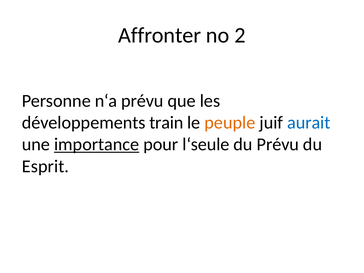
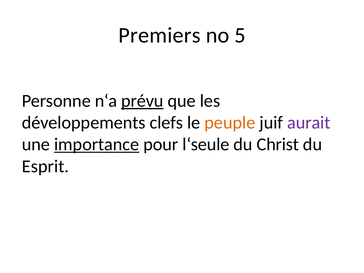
Affronter: Affronter -> Premiers
2: 2 -> 5
prévu at (142, 101) underline: none -> present
train: train -> clefs
aurait colour: blue -> purple
du Prévu: Prévu -> Christ
